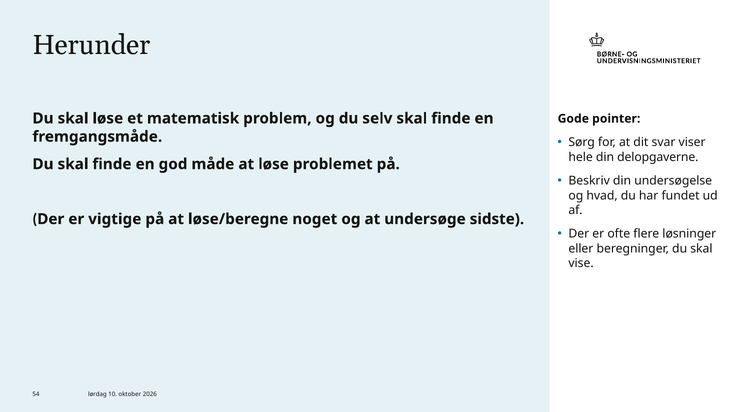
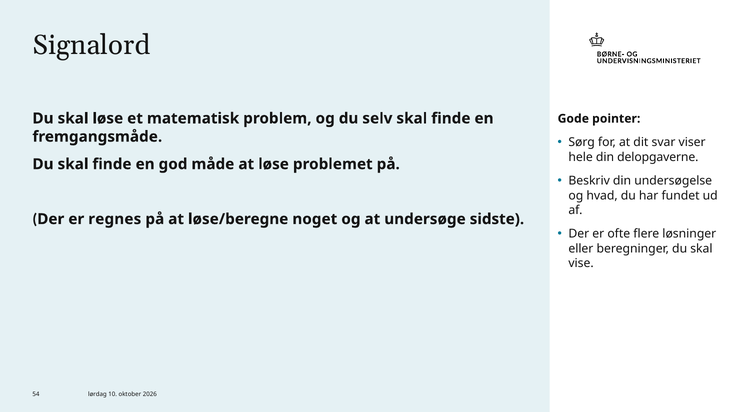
Herunder: Herunder -> Signalord
vigtige: vigtige -> regnes
